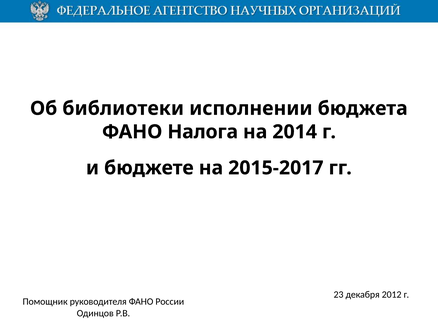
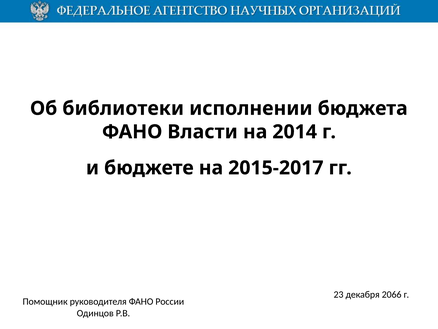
Налога: Налога -> Власти
2012: 2012 -> 2066
